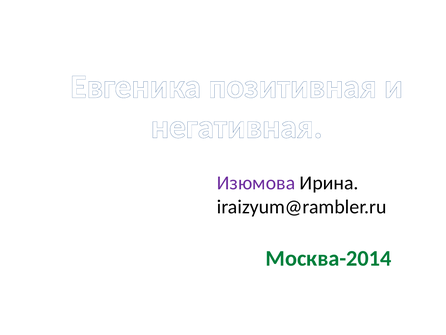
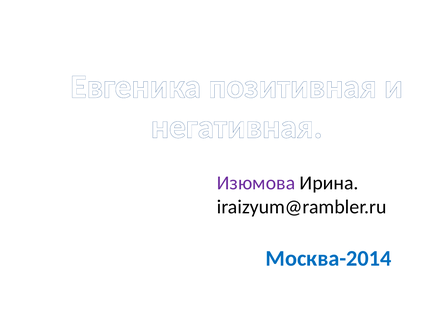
Москва-2014 colour: green -> blue
